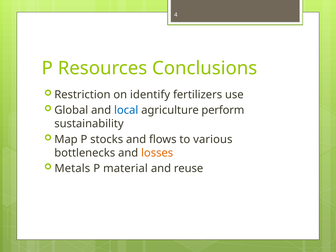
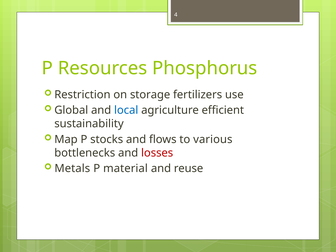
Conclusions: Conclusions -> Phosphorus
identify: identify -> storage
perform: perform -> efficient
losses colour: orange -> red
